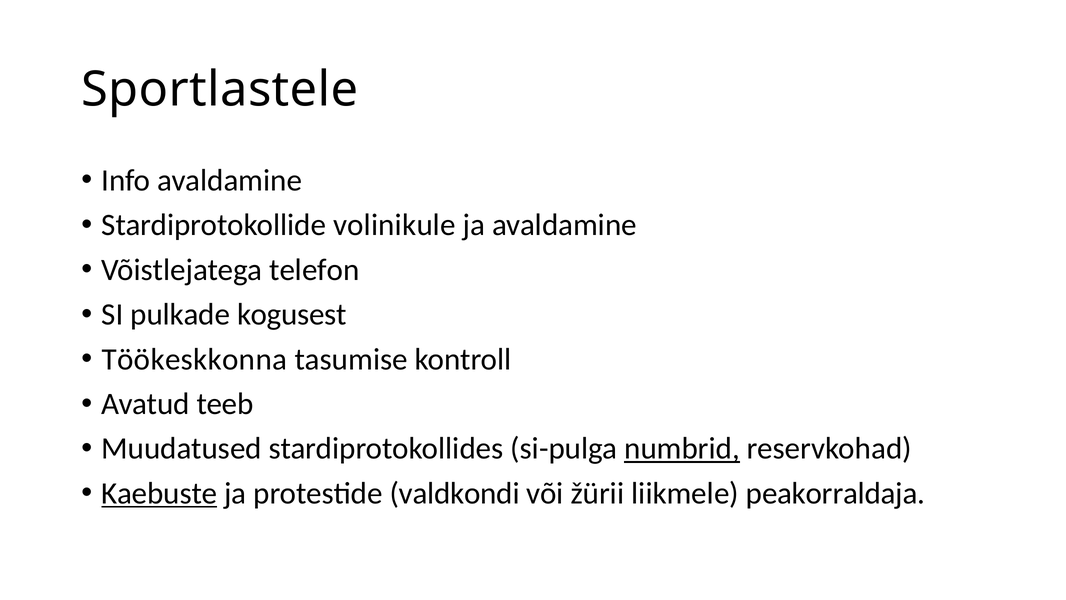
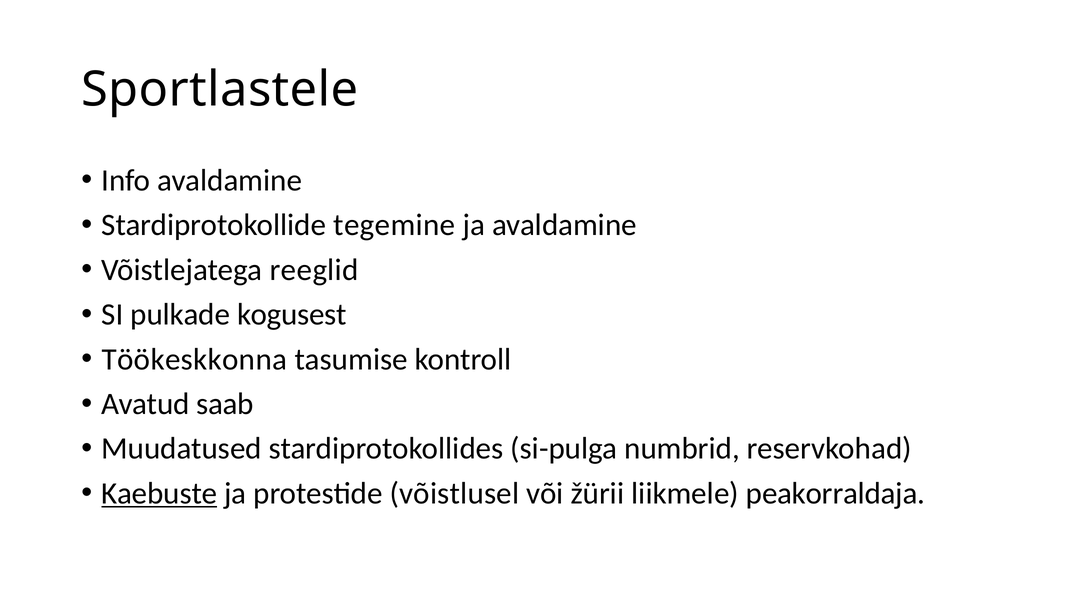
volinikule: volinikule -> tegemine
telefon: telefon -> reeglid
teeb: teeb -> saab
numbrid underline: present -> none
valdkondi: valdkondi -> võistlusel
